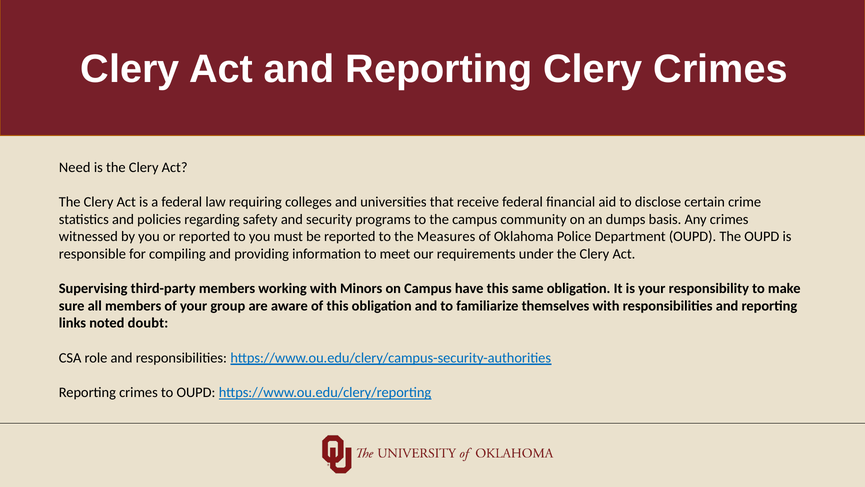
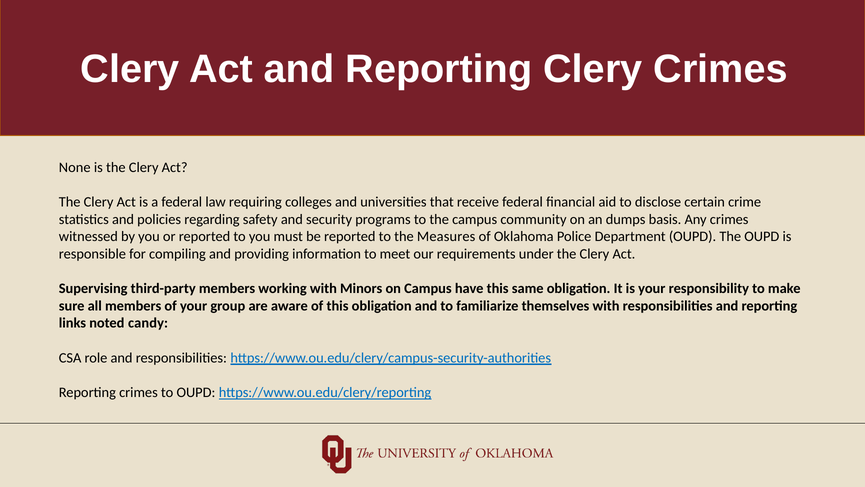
Need: Need -> None
doubt: doubt -> candy
